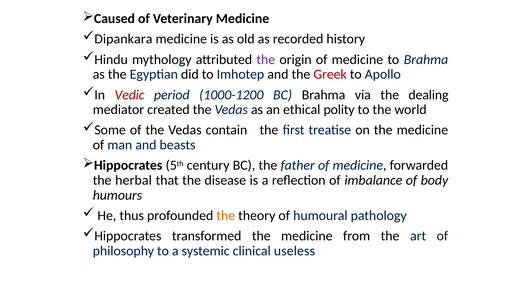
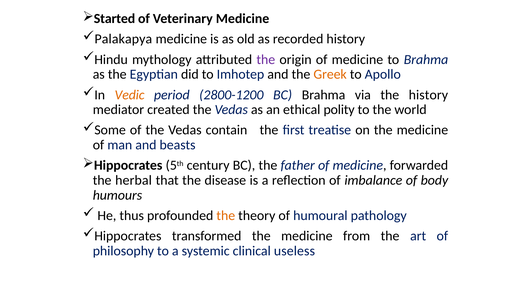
Caused: Caused -> Started
Dipankara: Dipankara -> Palakapya
Greek colour: red -> orange
Vedic colour: red -> orange
1000-1200: 1000-1200 -> 2800-1200
the dealing: dealing -> history
